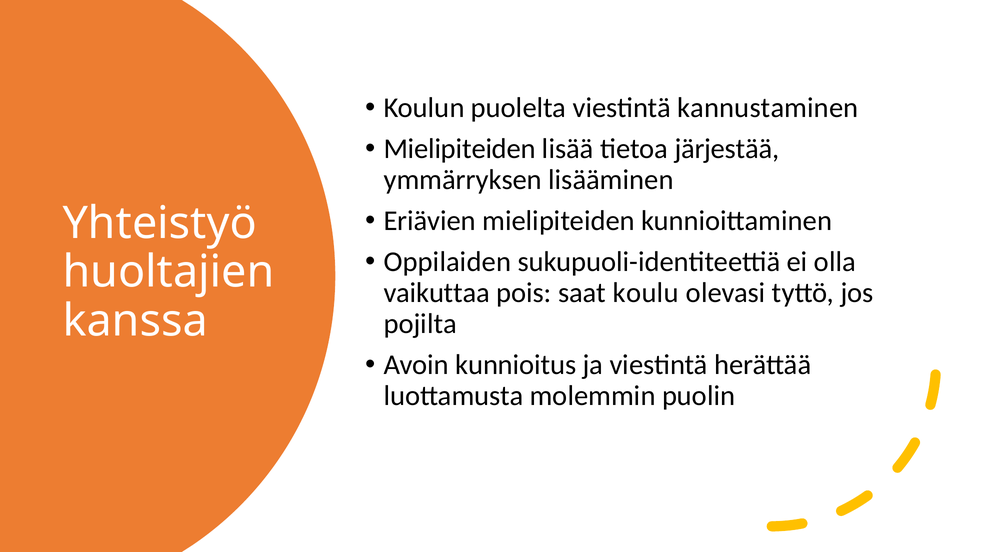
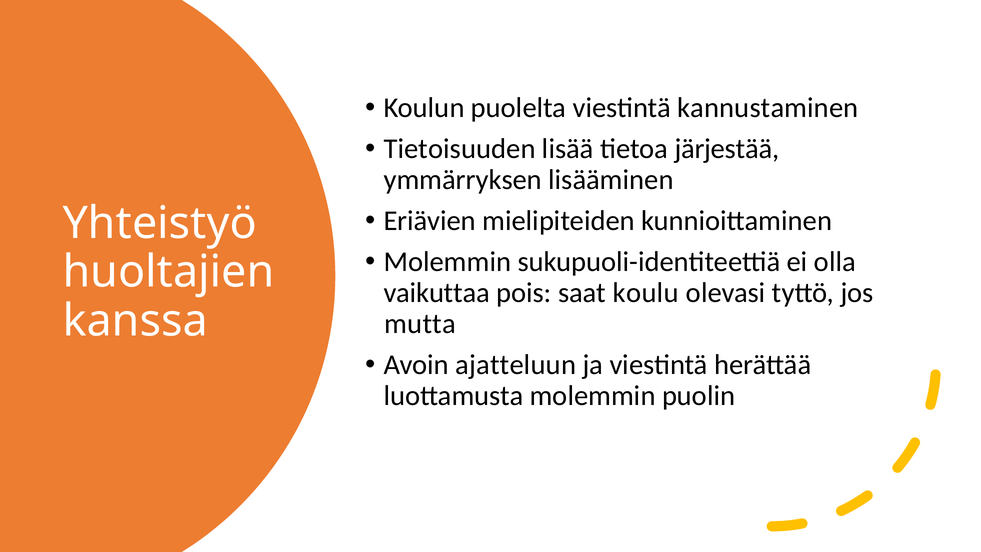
Mielipiteiden at (460, 149): Mielipiteiden -> Tietoisuuden
Oppilaiden at (447, 262): Oppilaiden -> Molemmin
pojilta: pojilta -> mutta
kunnioitus: kunnioitus -> ajatteluun
